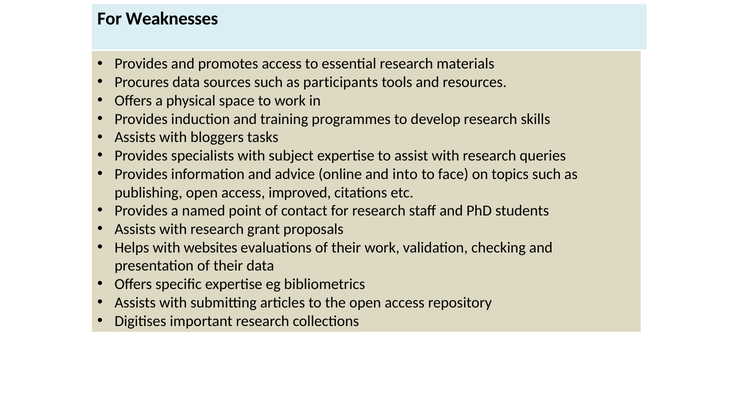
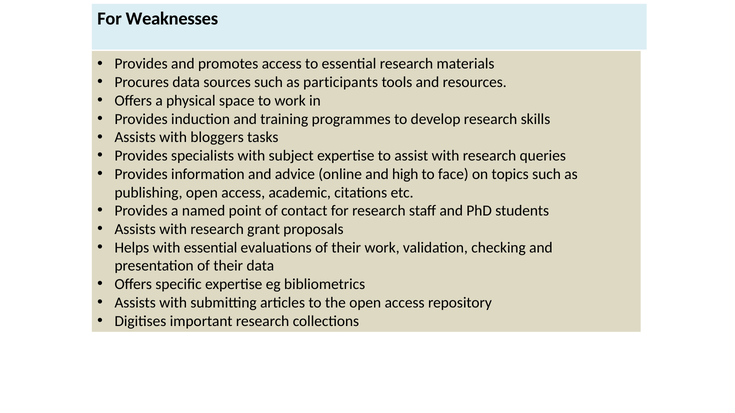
into: into -> high
improved: improved -> academic
with websites: websites -> essential
